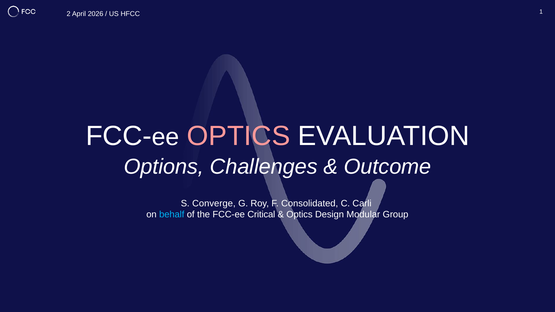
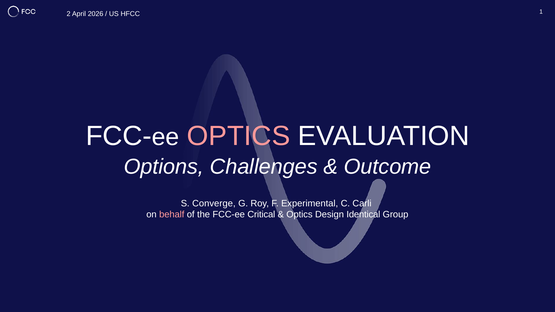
Consolidated: Consolidated -> Experimental
behalf colour: light blue -> pink
Modular: Modular -> Identical
